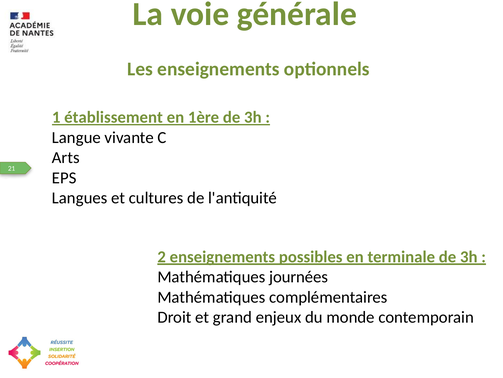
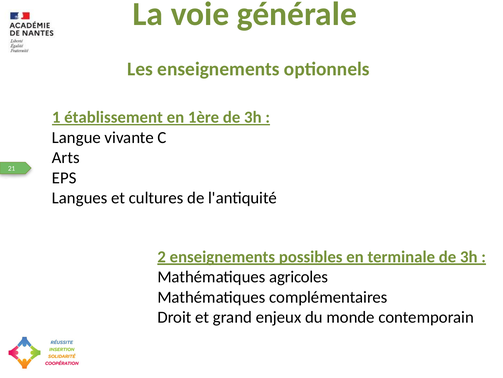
journées: journées -> agricoles
